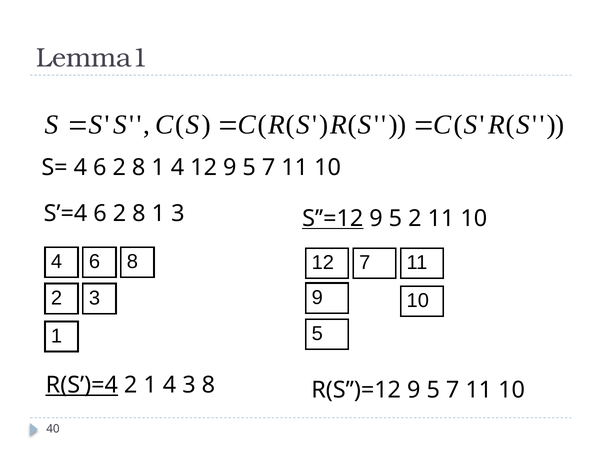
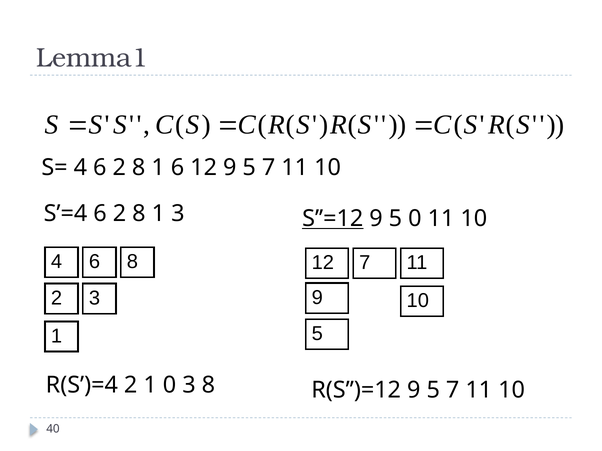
8 1 4: 4 -> 6
5 2: 2 -> 0
R(S’)=4 underline: present -> none
2 1 4: 4 -> 0
